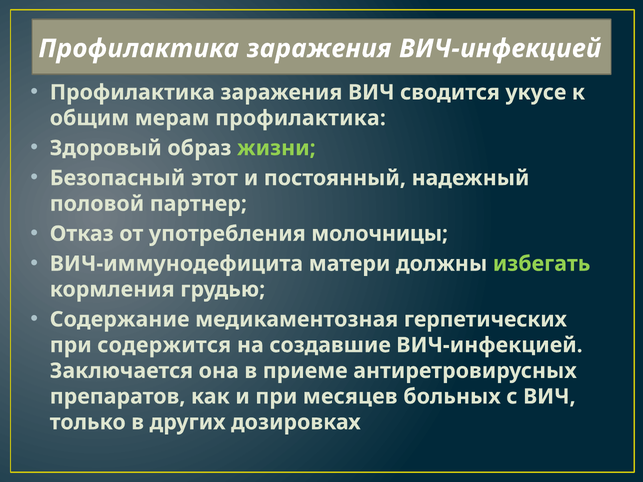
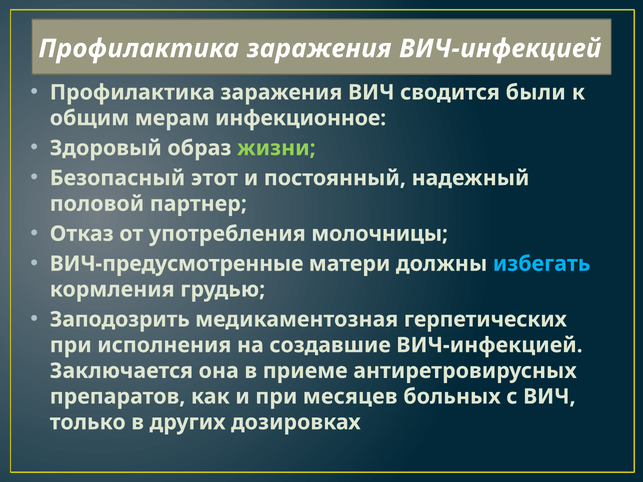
укусе: укусе -> были
мерам профилактика: профилактика -> инфекционное
ВИЧ-иммунодефицита: ВИЧ-иммунодефицита -> ВИЧ-предусмотренные
избегать colour: light green -> light blue
Содержание: Содержание -> Заподозрить
содержится: содержится -> исполнения
